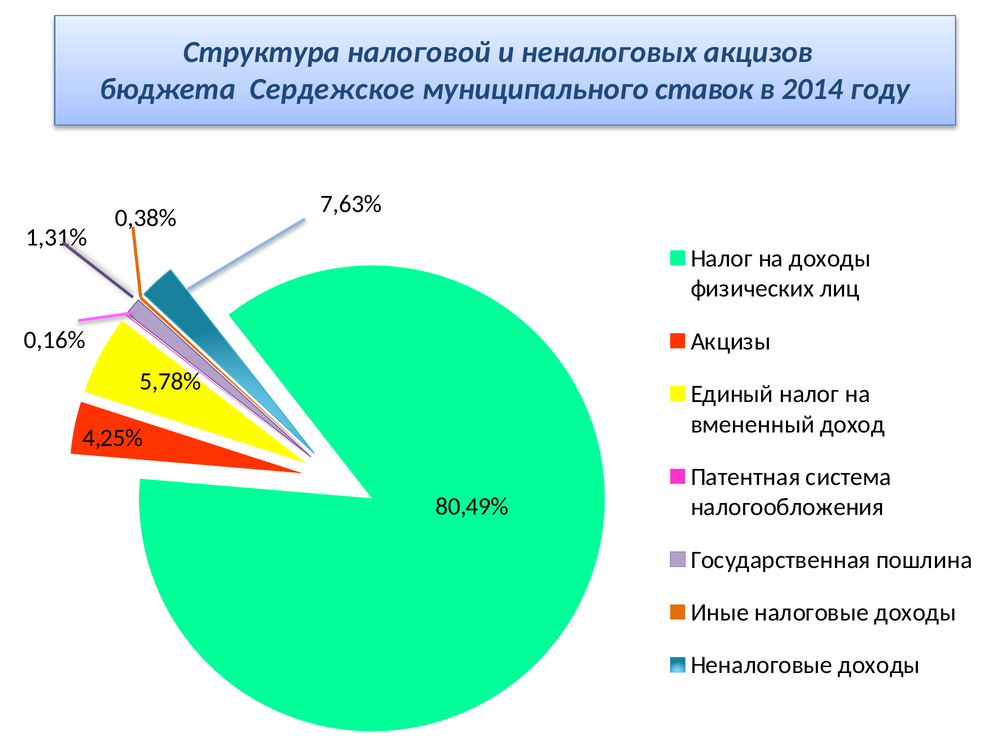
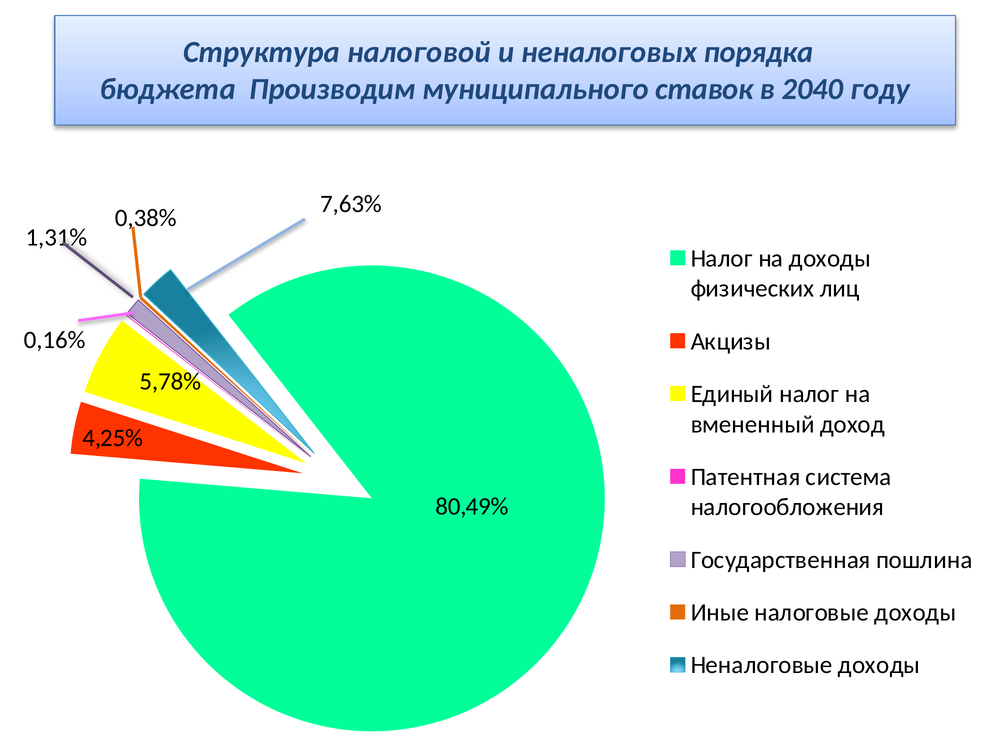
акцизов: акцизов -> порядка
Сердежское: Сердежское -> Производим
2014: 2014 -> 2040
